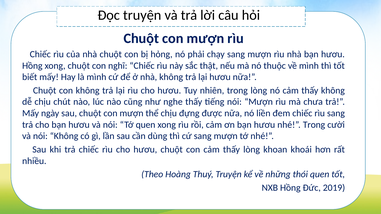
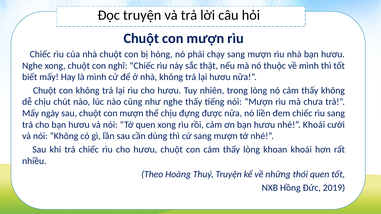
Hồng at (32, 66): Hồng -> Nghe
nhé Trong: Trong -> Khoái
